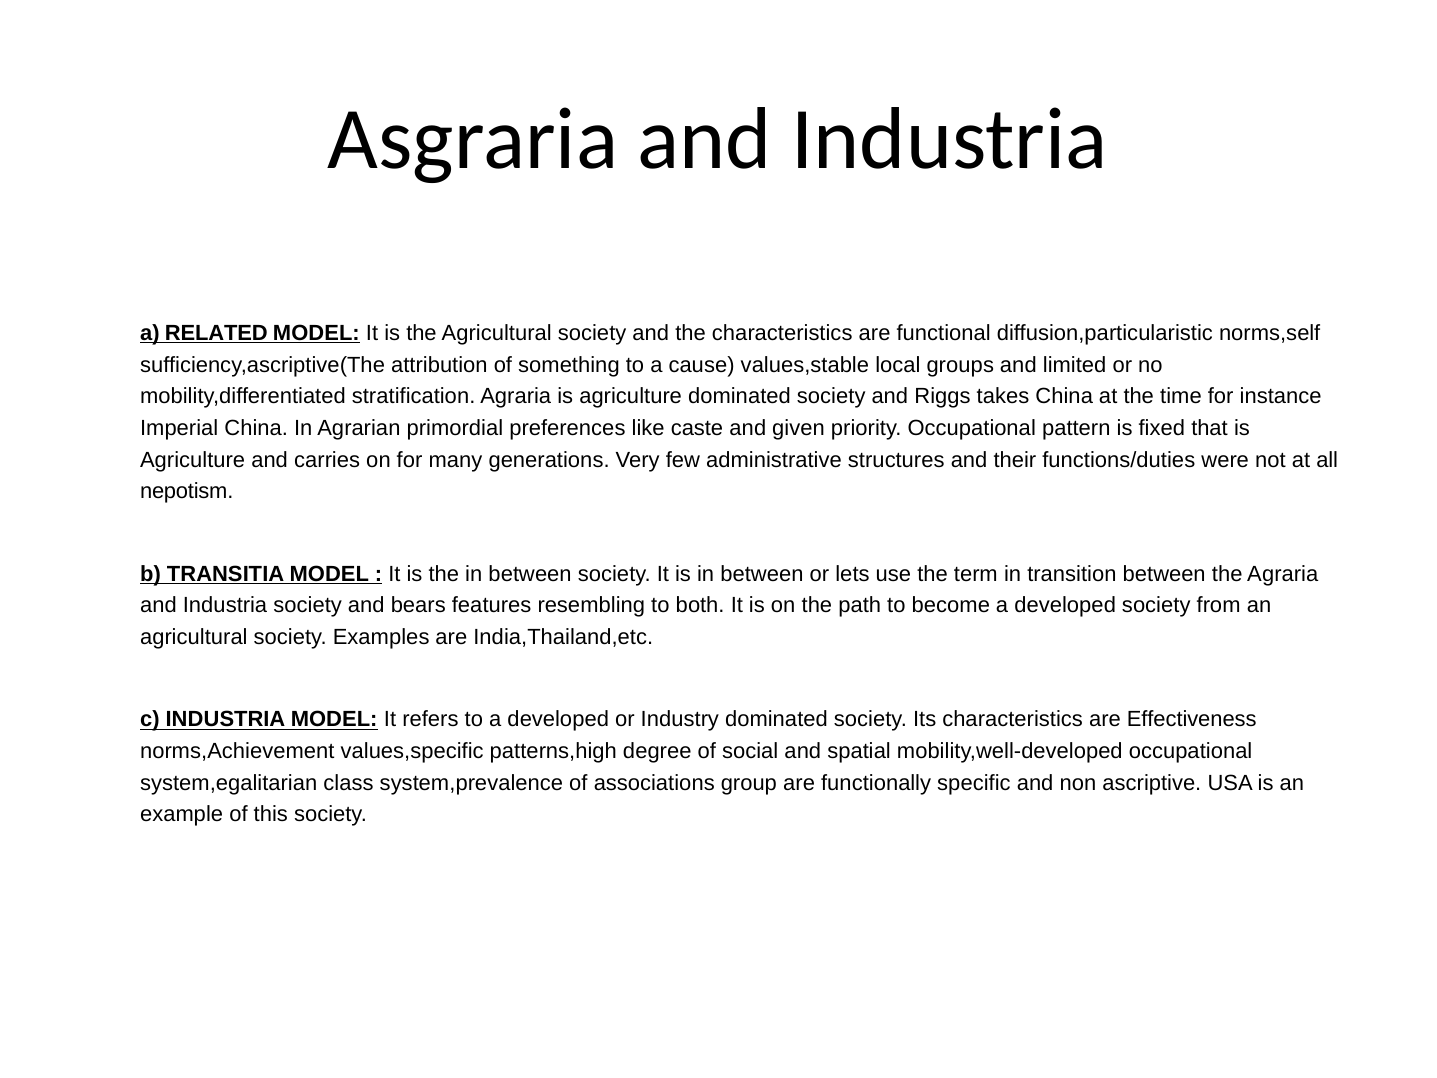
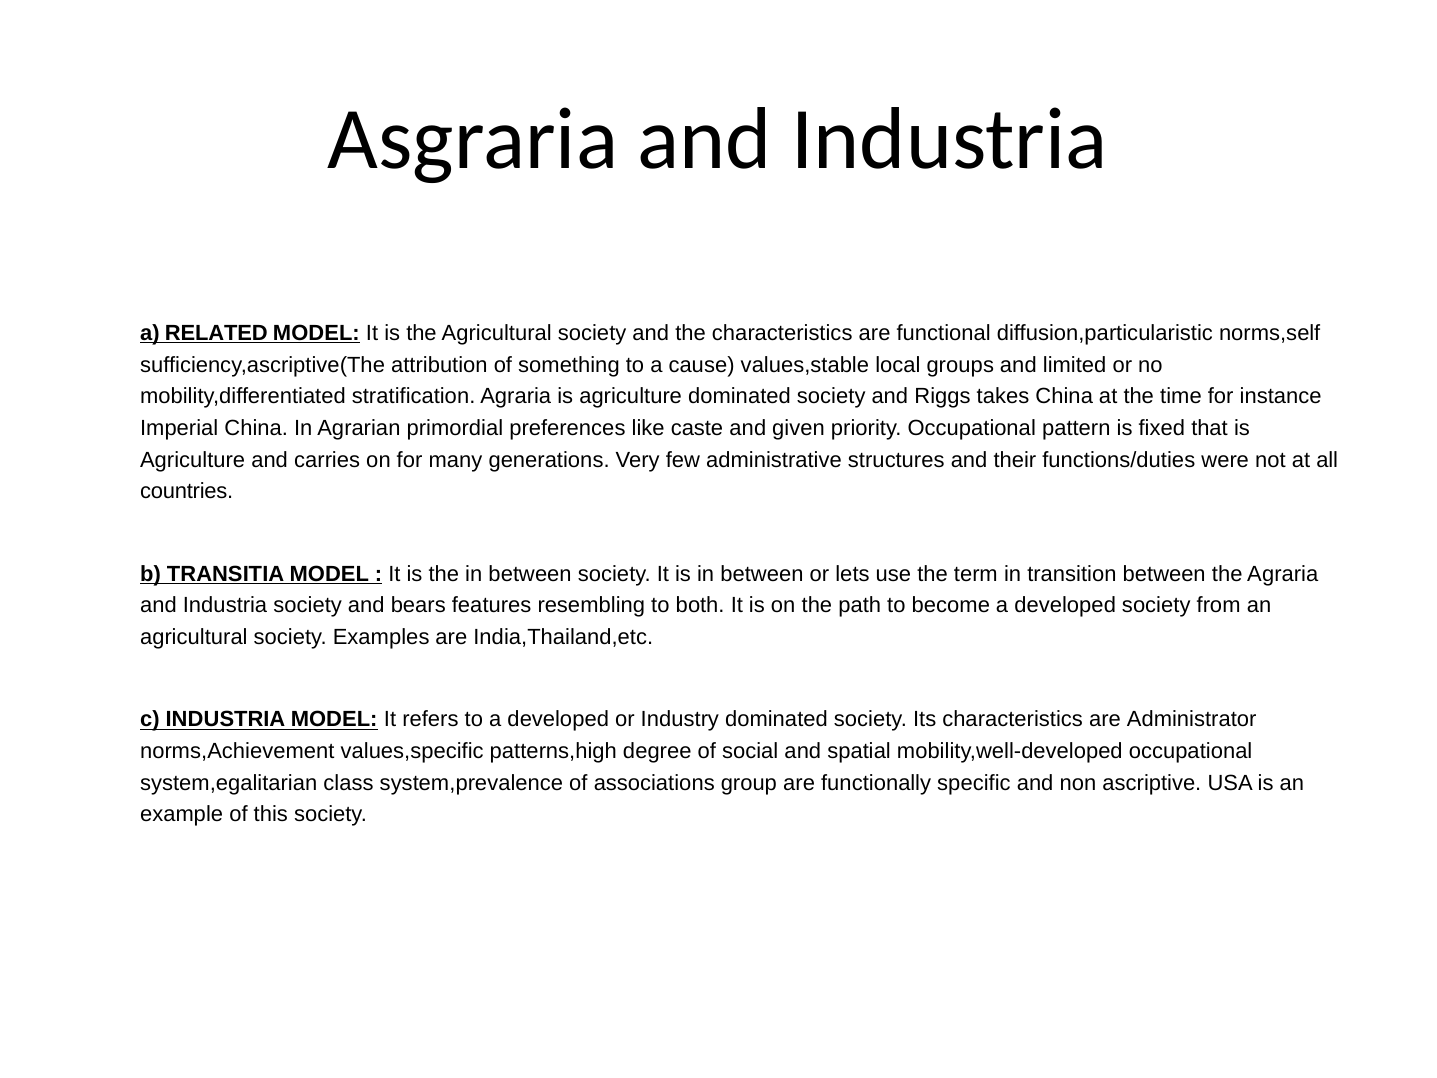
nepotism: nepotism -> countries
Effectiveness: Effectiveness -> Administrator
